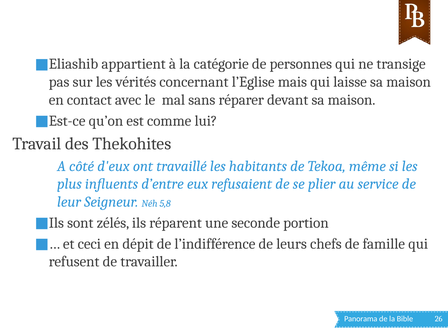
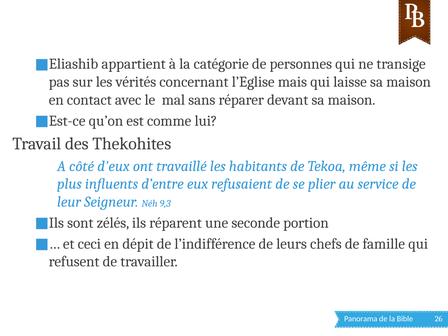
5,8: 5,8 -> 9,3
